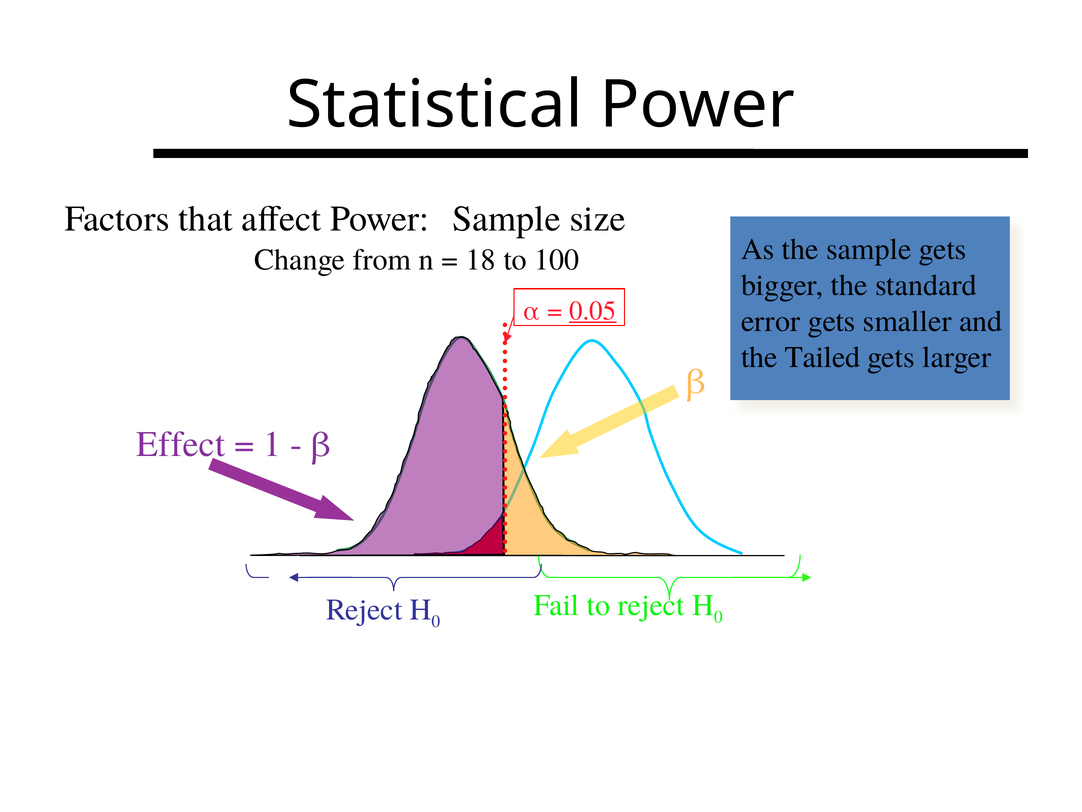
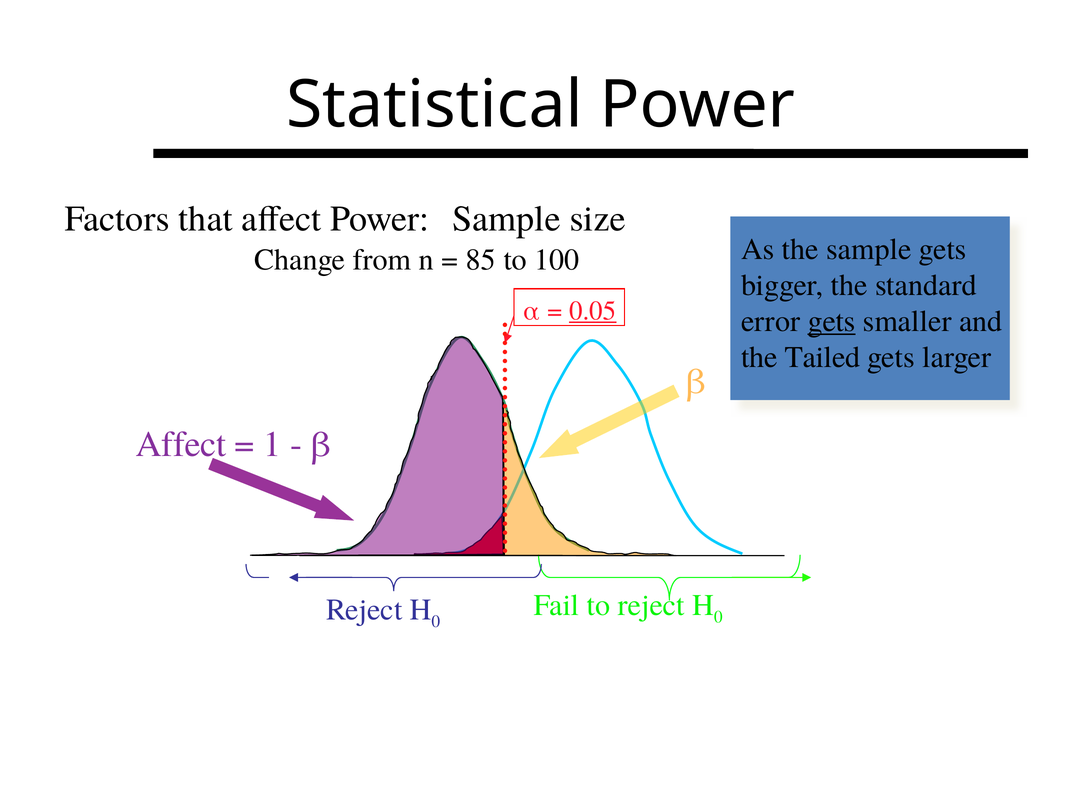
18: 18 -> 85
gets at (832, 321) underline: none -> present
Effect at (181, 444): Effect -> Affect
